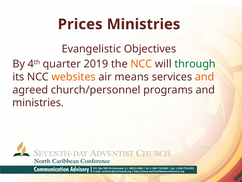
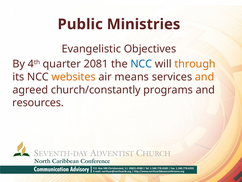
Prices: Prices -> Public
2019: 2019 -> 2081
NCC at (141, 64) colour: orange -> blue
through colour: green -> orange
church/personnel: church/personnel -> church/constantly
ministries at (38, 103): ministries -> resources
